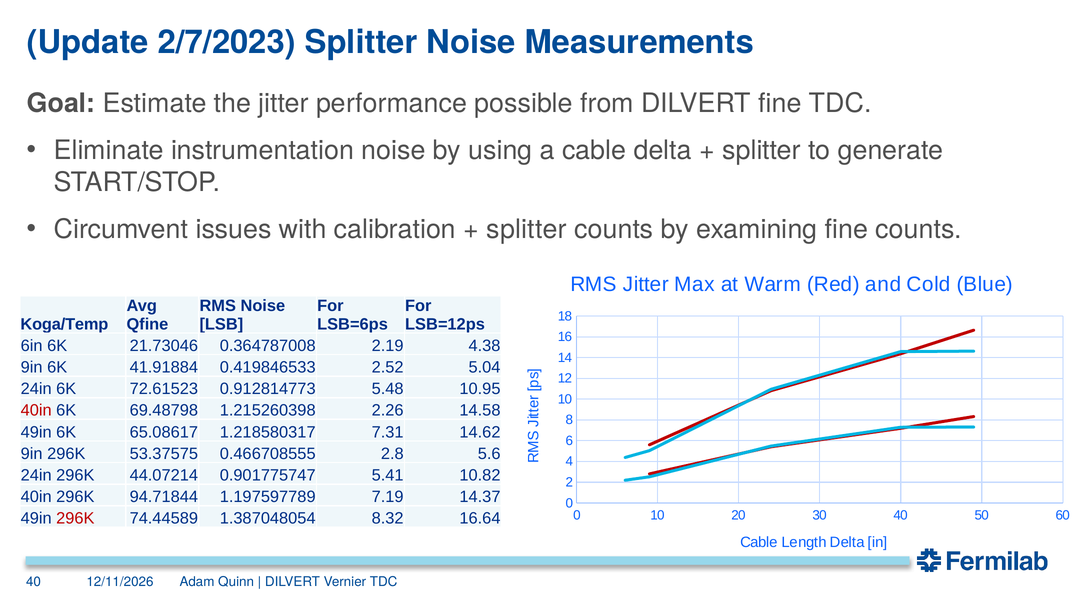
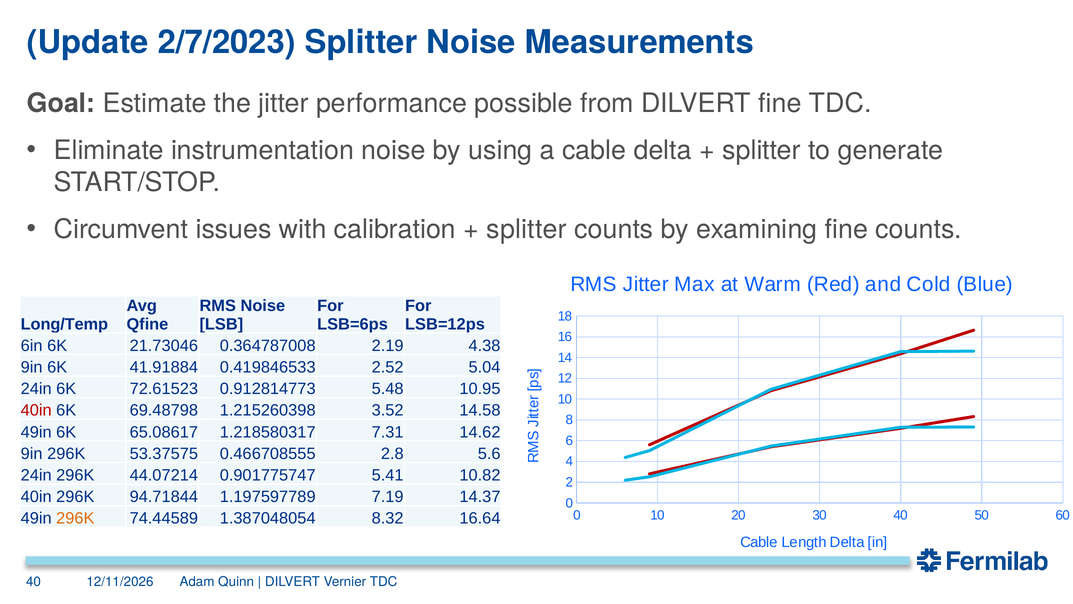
Koga/Temp: Koga/Temp -> Long/Temp
2.26: 2.26 -> 3.52
296K at (75, 518) colour: red -> orange
